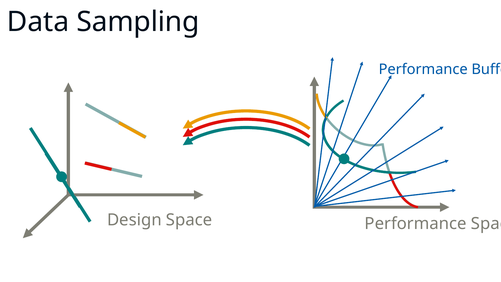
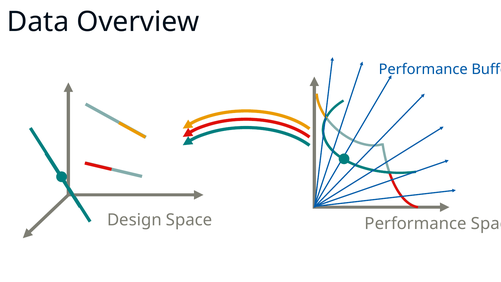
Sampling: Sampling -> Overview
